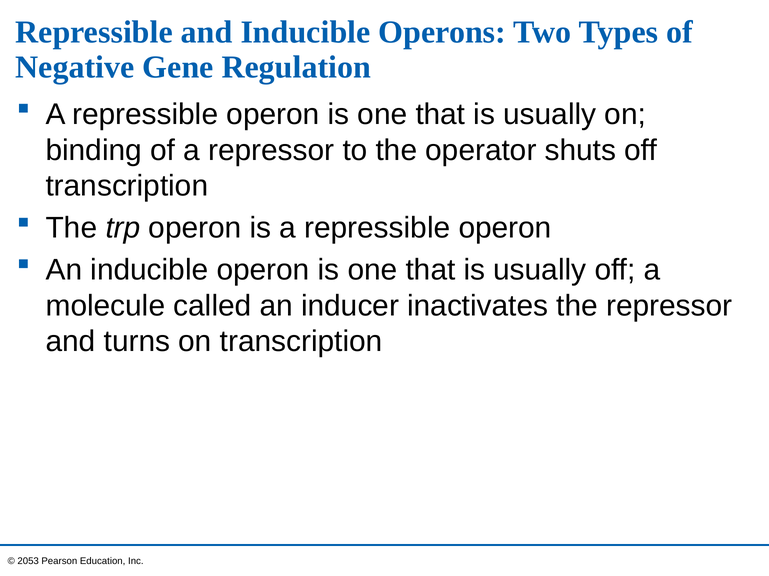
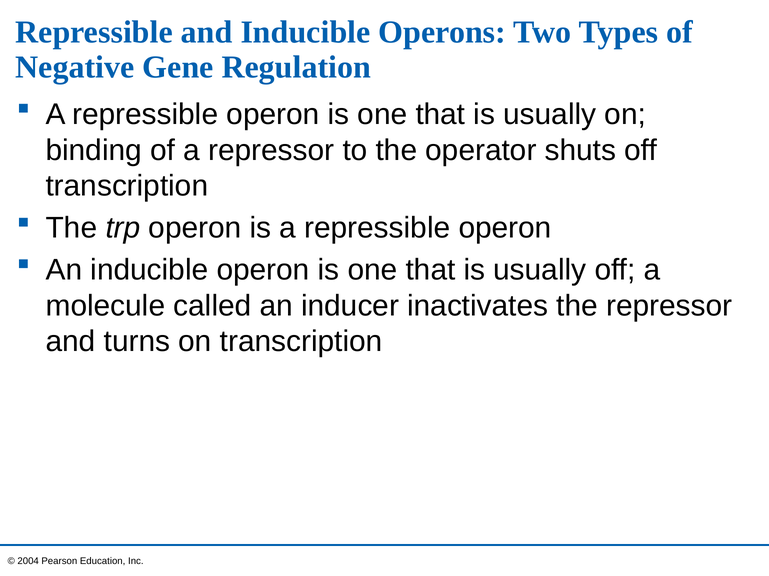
2053: 2053 -> 2004
